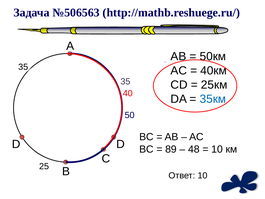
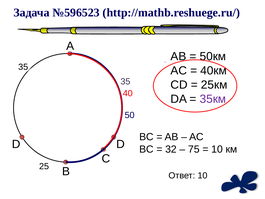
№506563: №506563 -> №596523
35км colour: blue -> purple
89: 89 -> 32
48: 48 -> 75
